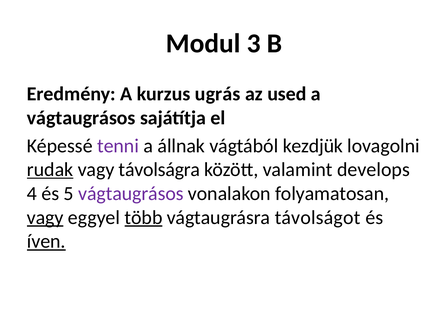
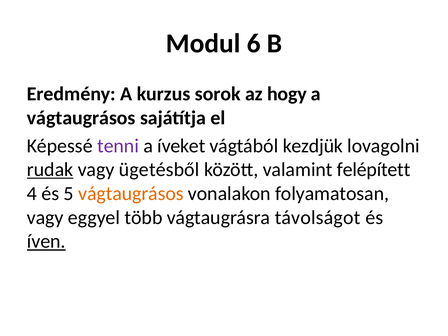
3: 3 -> 6
ugrás: ugrás -> sorok
used: used -> hogy
állnak: állnak -> íveket
távolságra: távolságra -> ügetésből
develops: develops -> felépített
vágtaugrásos at (131, 194) colour: purple -> orange
vagy at (45, 217) underline: present -> none
több underline: present -> none
